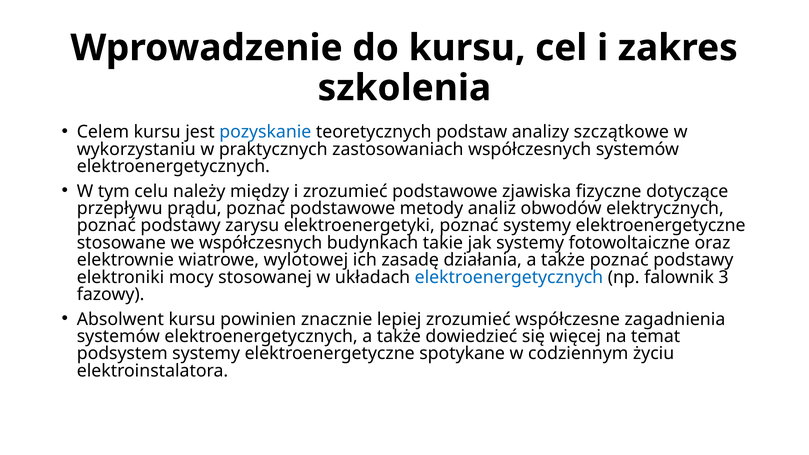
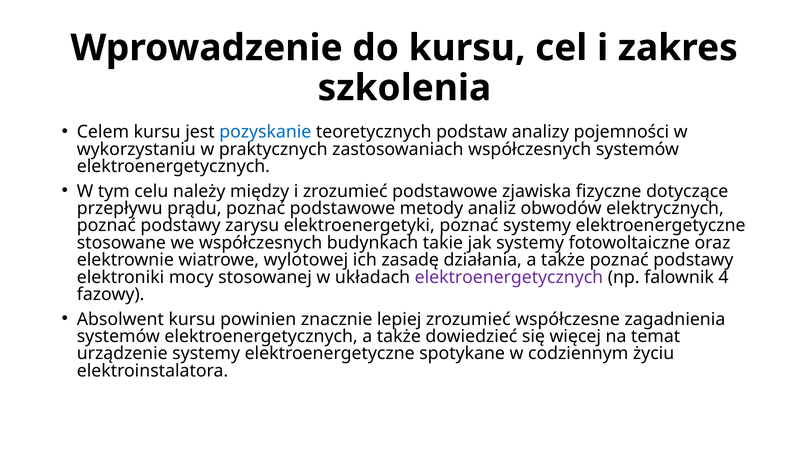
szczątkowe: szczątkowe -> pojemności
elektroenergetycznych at (509, 277) colour: blue -> purple
3: 3 -> 4
podsystem: podsystem -> urządzenie
